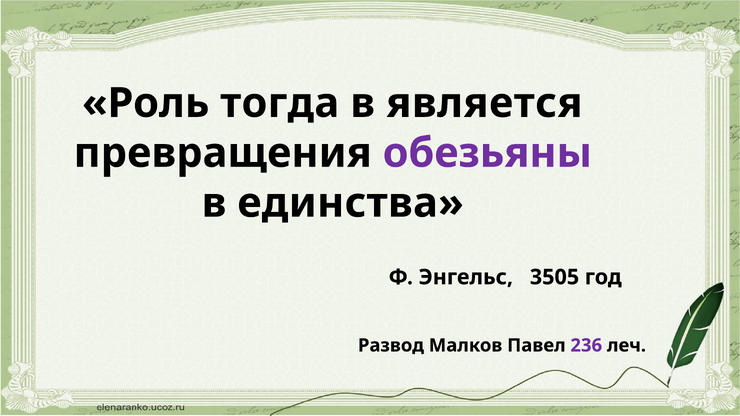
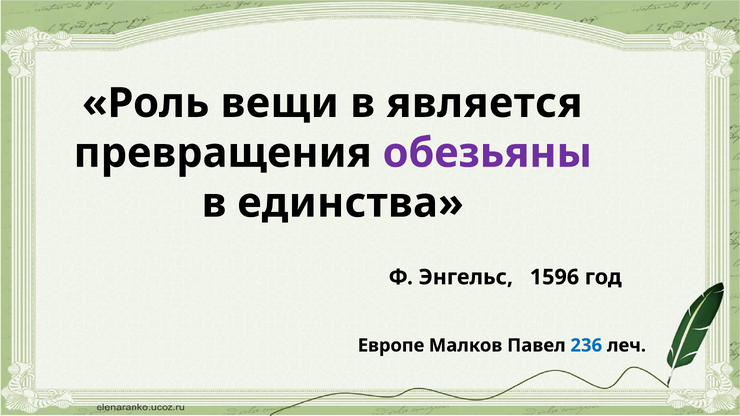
тогда: тогда -> вещи
3505: 3505 -> 1596
Развод: Развод -> Европе
236 colour: purple -> blue
